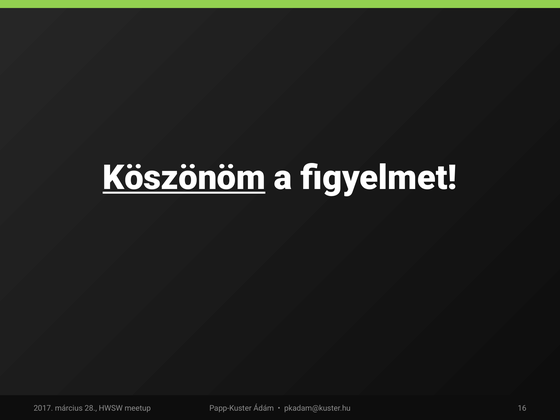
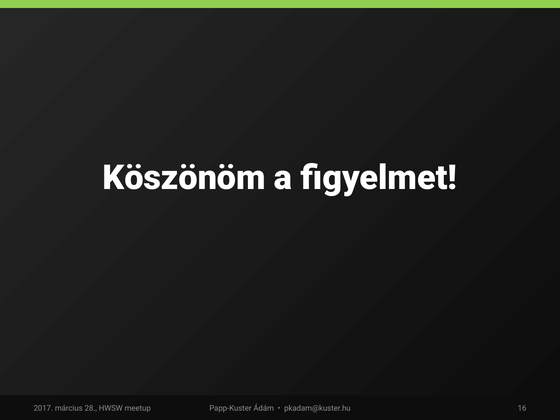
Köszönöm underline: present -> none
